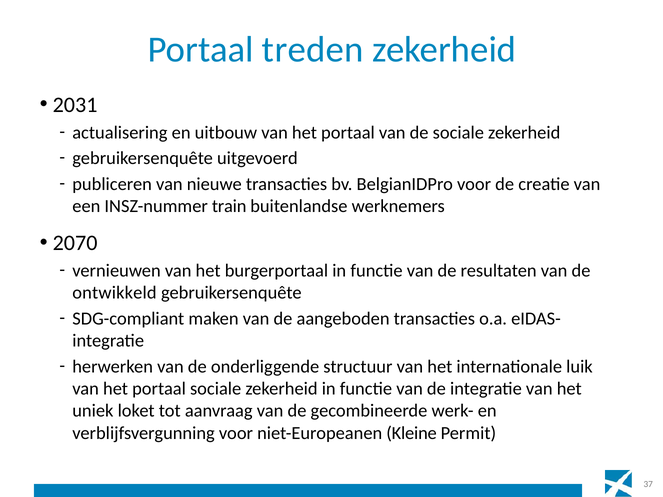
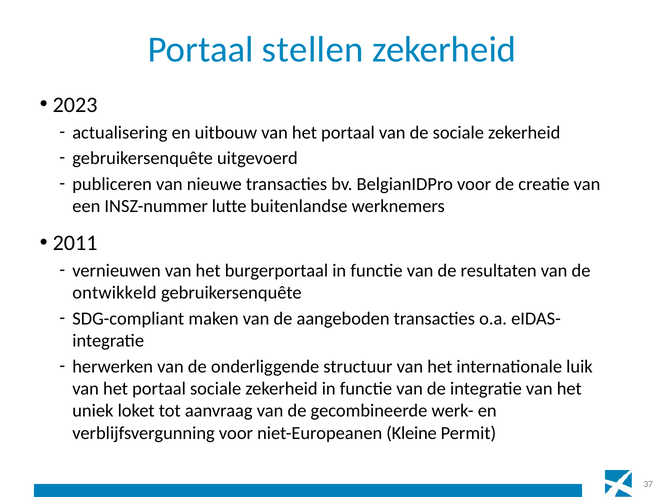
treden: treden -> stellen
2031: 2031 -> 2023
train: train -> lutte
2070: 2070 -> 2011
